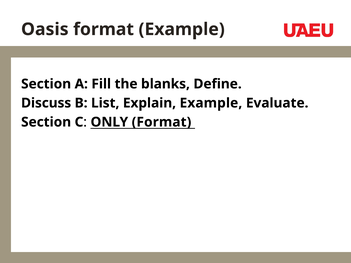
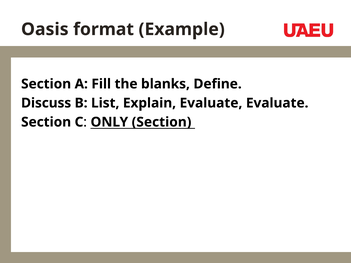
Explain Example: Example -> Evaluate
ONLY Format: Format -> Section
